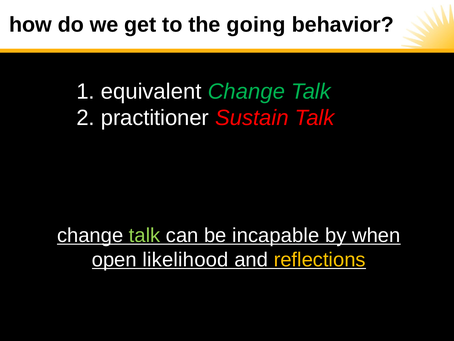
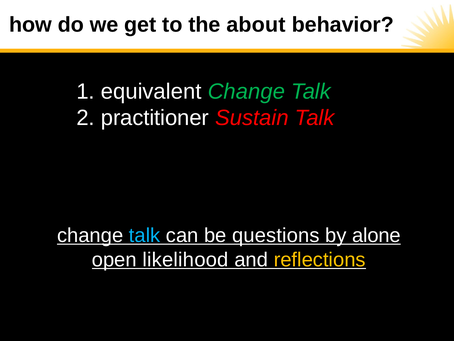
going: going -> about
talk at (145, 235) colour: light green -> light blue
incapable: incapable -> questions
when: when -> alone
